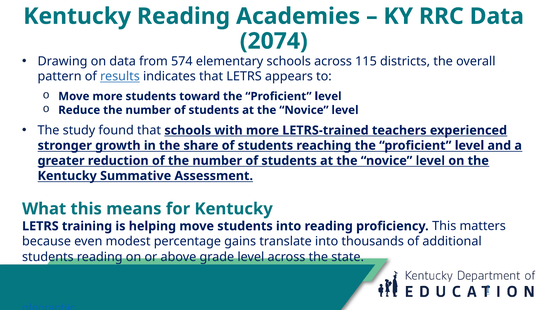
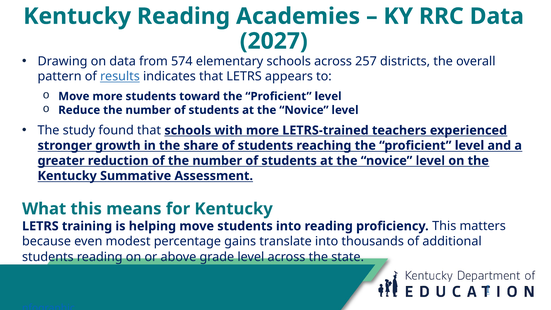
2074: 2074 -> 2027
115: 115 -> 257
